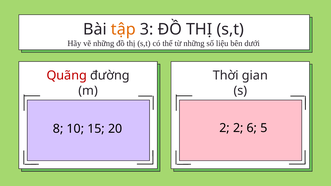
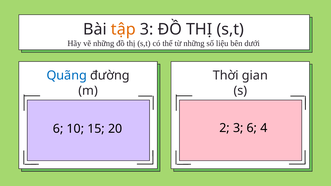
Quãng colour: red -> blue
8 at (58, 129): 8 -> 6
2 2: 2 -> 3
5: 5 -> 4
